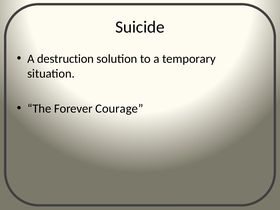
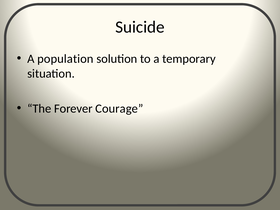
destruction: destruction -> population
